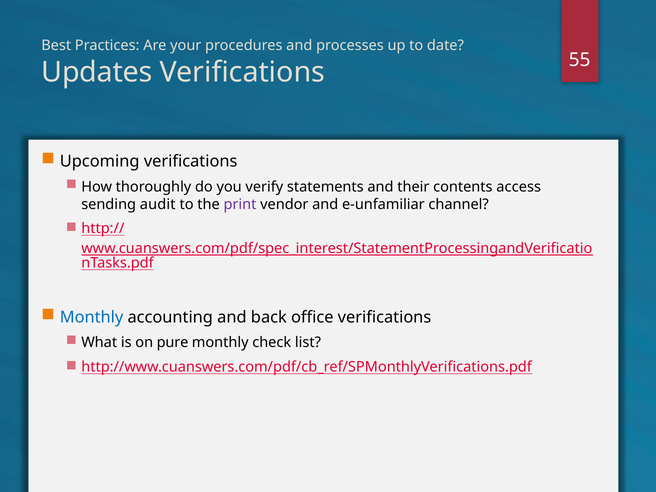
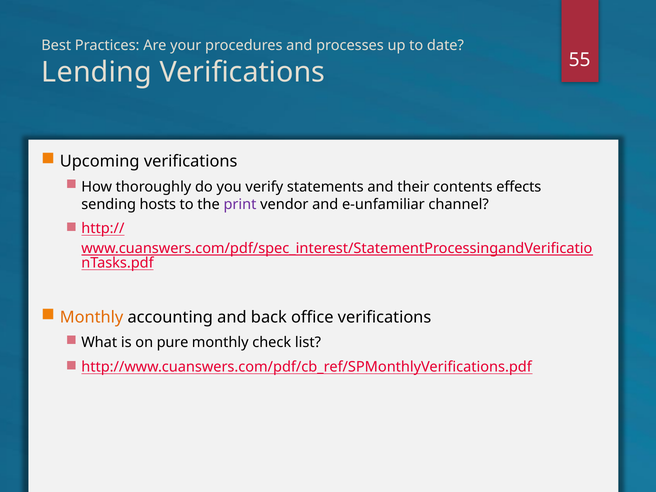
Updates: Updates -> Lending
access: access -> effects
audit: audit -> hosts
Monthly at (92, 317) colour: blue -> orange
